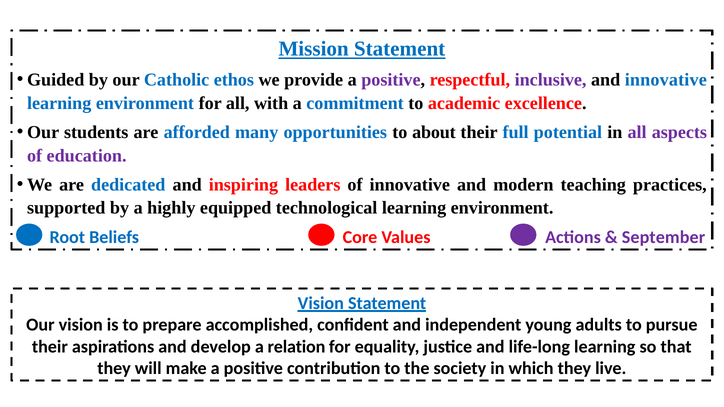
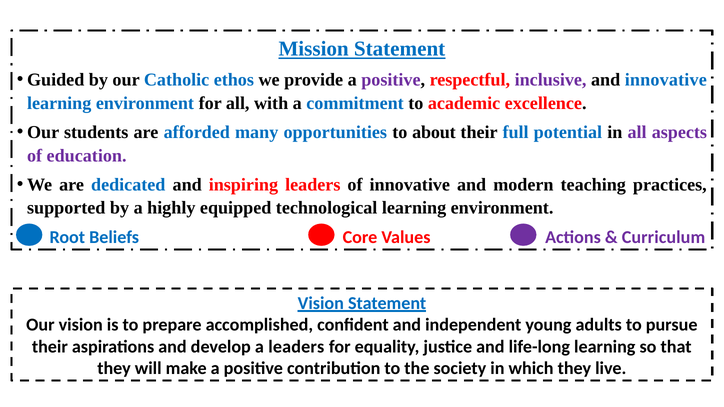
September: September -> Curriculum
a relation: relation -> leaders
